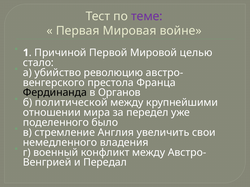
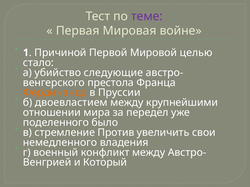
революцию: революцию -> следующие
Фердинанда colour: black -> orange
Органов: Органов -> Пруссии
политической: политической -> двоевластием
Англия: Англия -> Против
Передал: Передал -> Который
